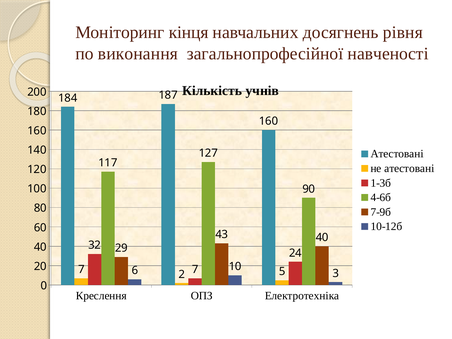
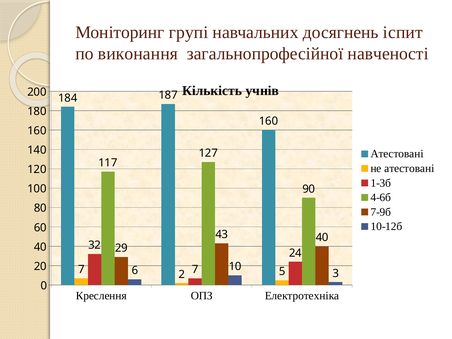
кінця: кінця -> групі
рівня: рівня -> іспит
